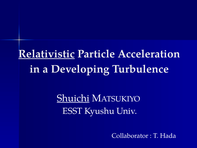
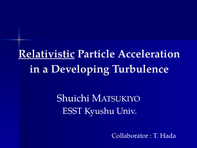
Shuichi underline: present -> none
